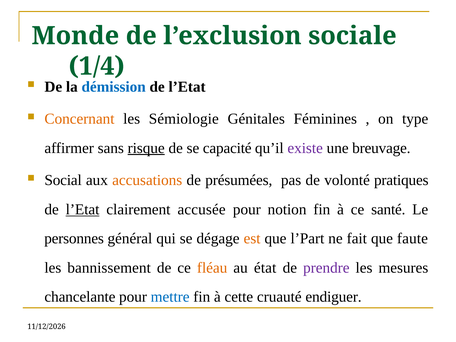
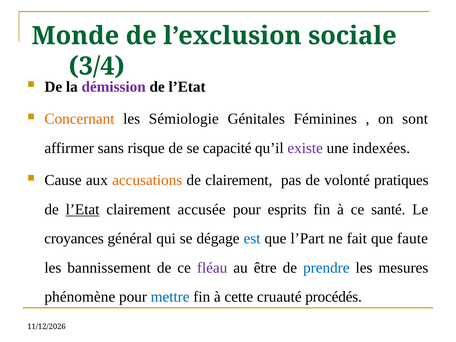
1/4: 1/4 -> 3/4
démission colour: blue -> purple
type: type -> sont
risque underline: present -> none
breuvage: breuvage -> indexées
Social: Social -> Cause
de présumées: présumées -> clairement
notion: notion -> esprits
personnes: personnes -> croyances
est colour: orange -> blue
fléau colour: orange -> purple
état: état -> être
prendre colour: purple -> blue
chancelante: chancelante -> phénomène
endiguer: endiguer -> procédés
